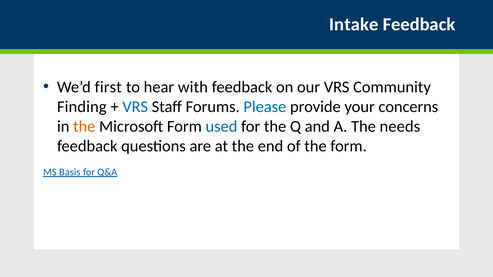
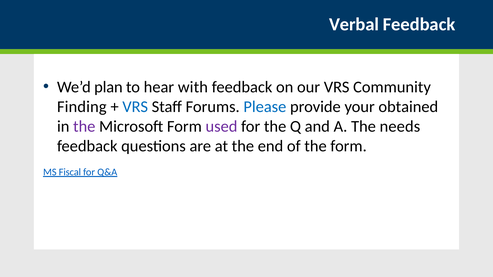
Intake: Intake -> Verbal
first: first -> plan
concerns: concerns -> obtained
the at (84, 127) colour: orange -> purple
used colour: blue -> purple
Basis: Basis -> Fiscal
